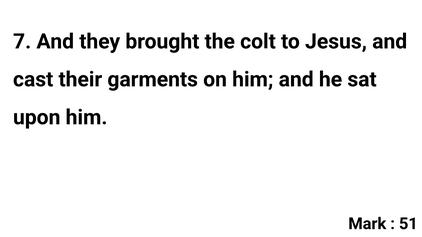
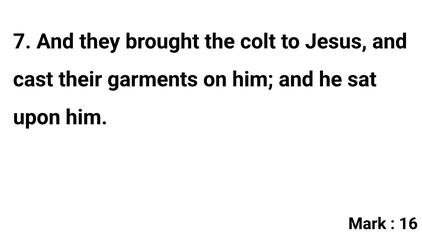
51: 51 -> 16
